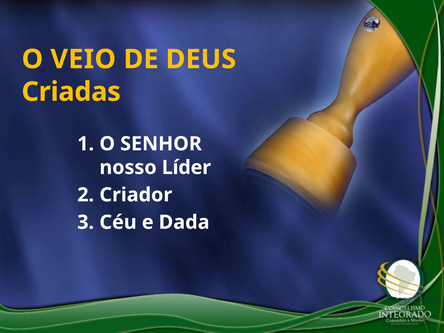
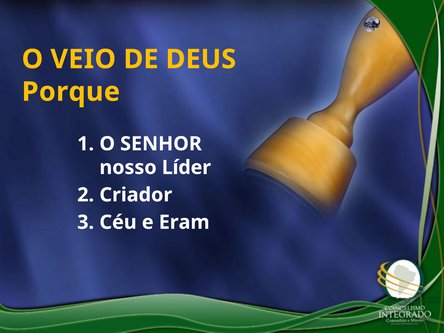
Criadas: Criadas -> Porque
Dada: Dada -> Eram
